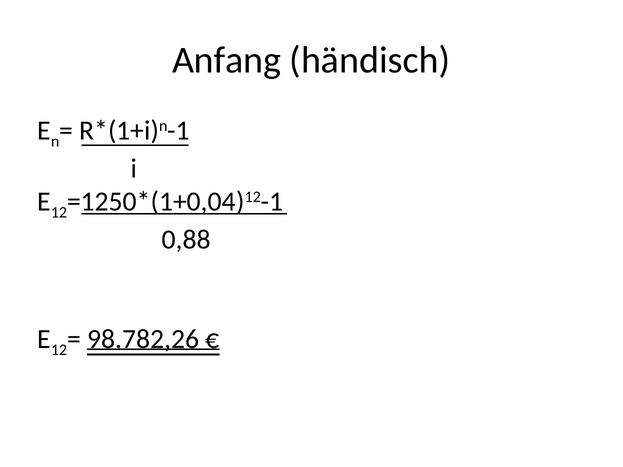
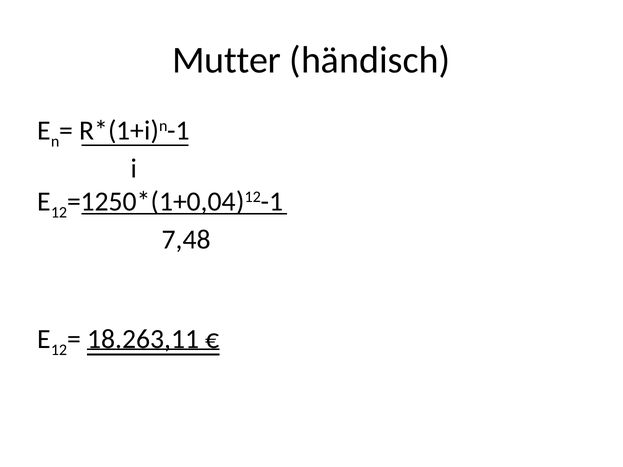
Anfang: Anfang -> Mutter
0,88: 0,88 -> 7,48
98.782,26: 98.782,26 -> 18.263,11
